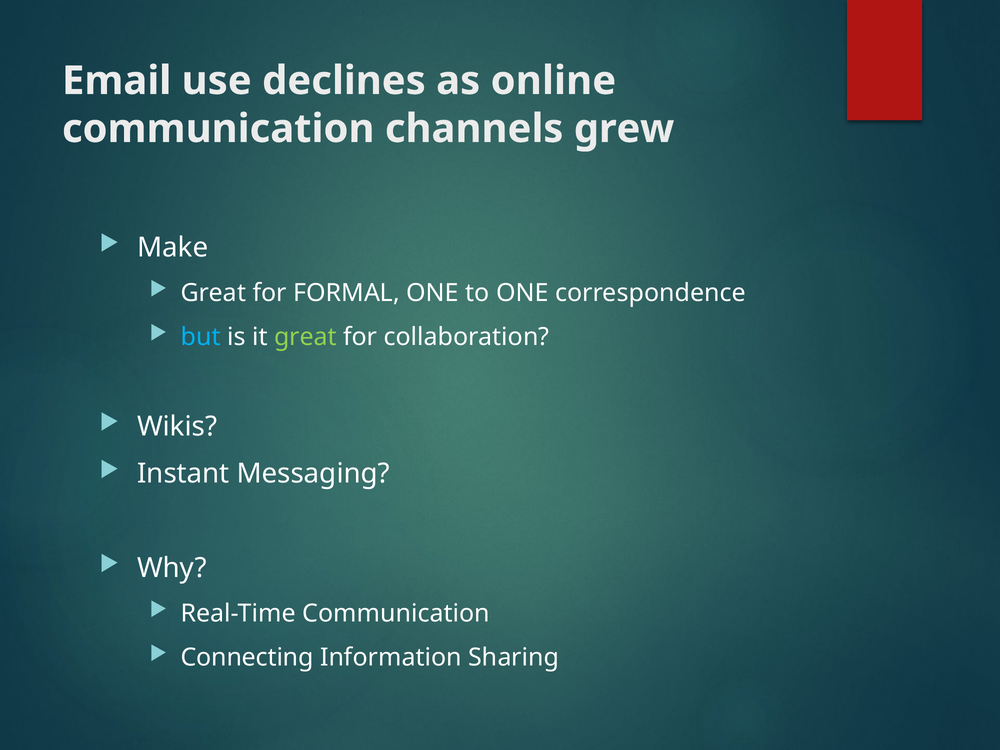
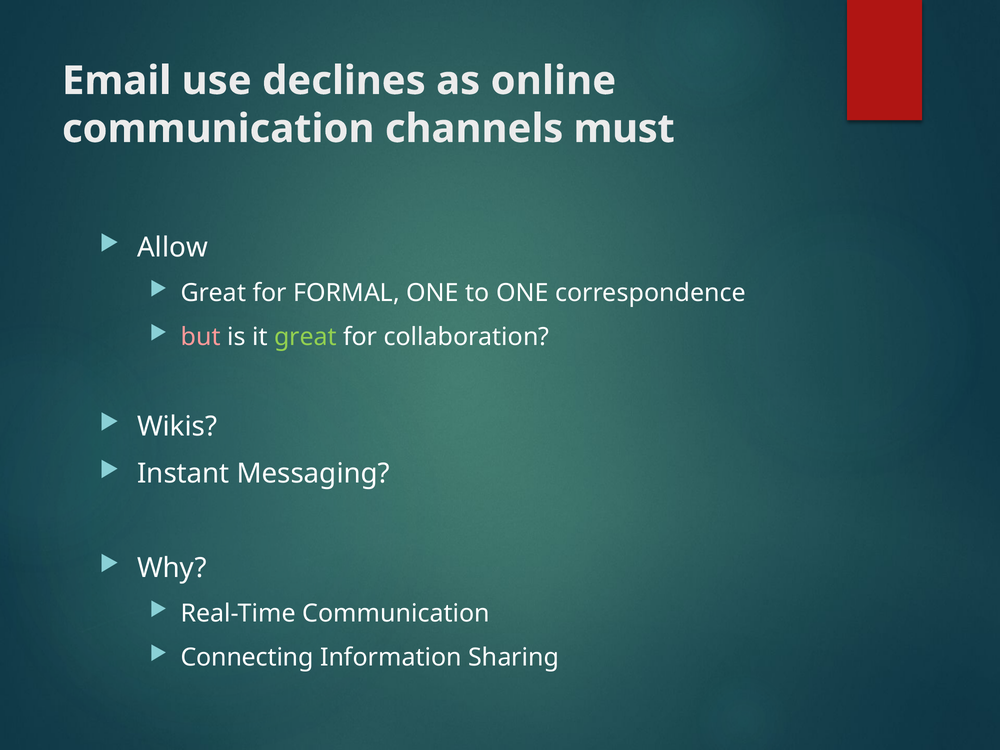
grew: grew -> must
Make: Make -> Allow
but colour: light blue -> pink
